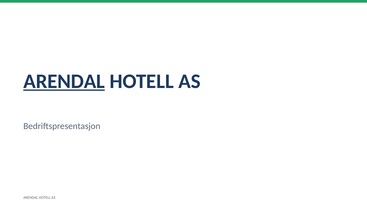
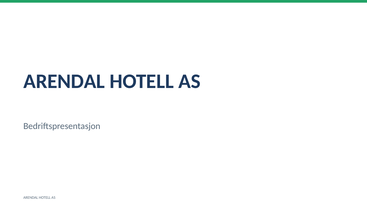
ARENDAL at (64, 81) underline: present -> none
